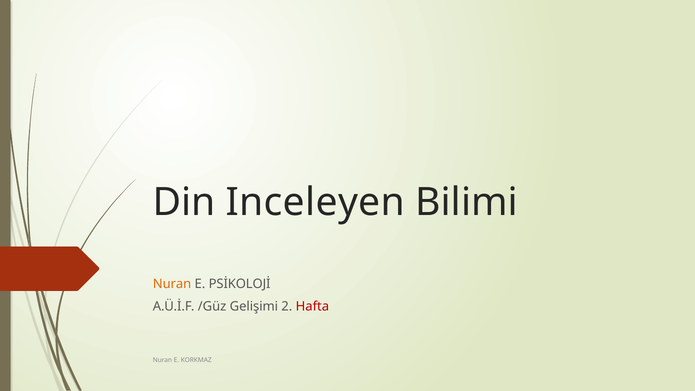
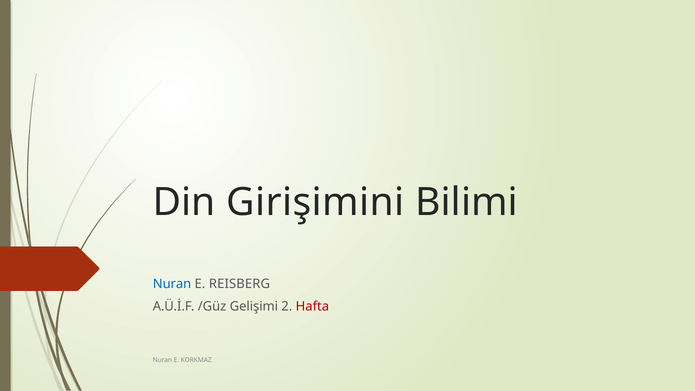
Inceleyen: Inceleyen -> Girişimini
Nuran at (172, 284) colour: orange -> blue
PSİKOLOJİ: PSİKOLOJİ -> REISBERG
